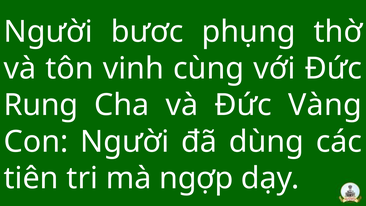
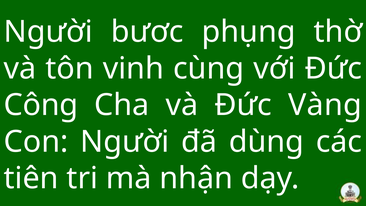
Rung: Rung -> Công
ngợp: ngợp -> nhận
